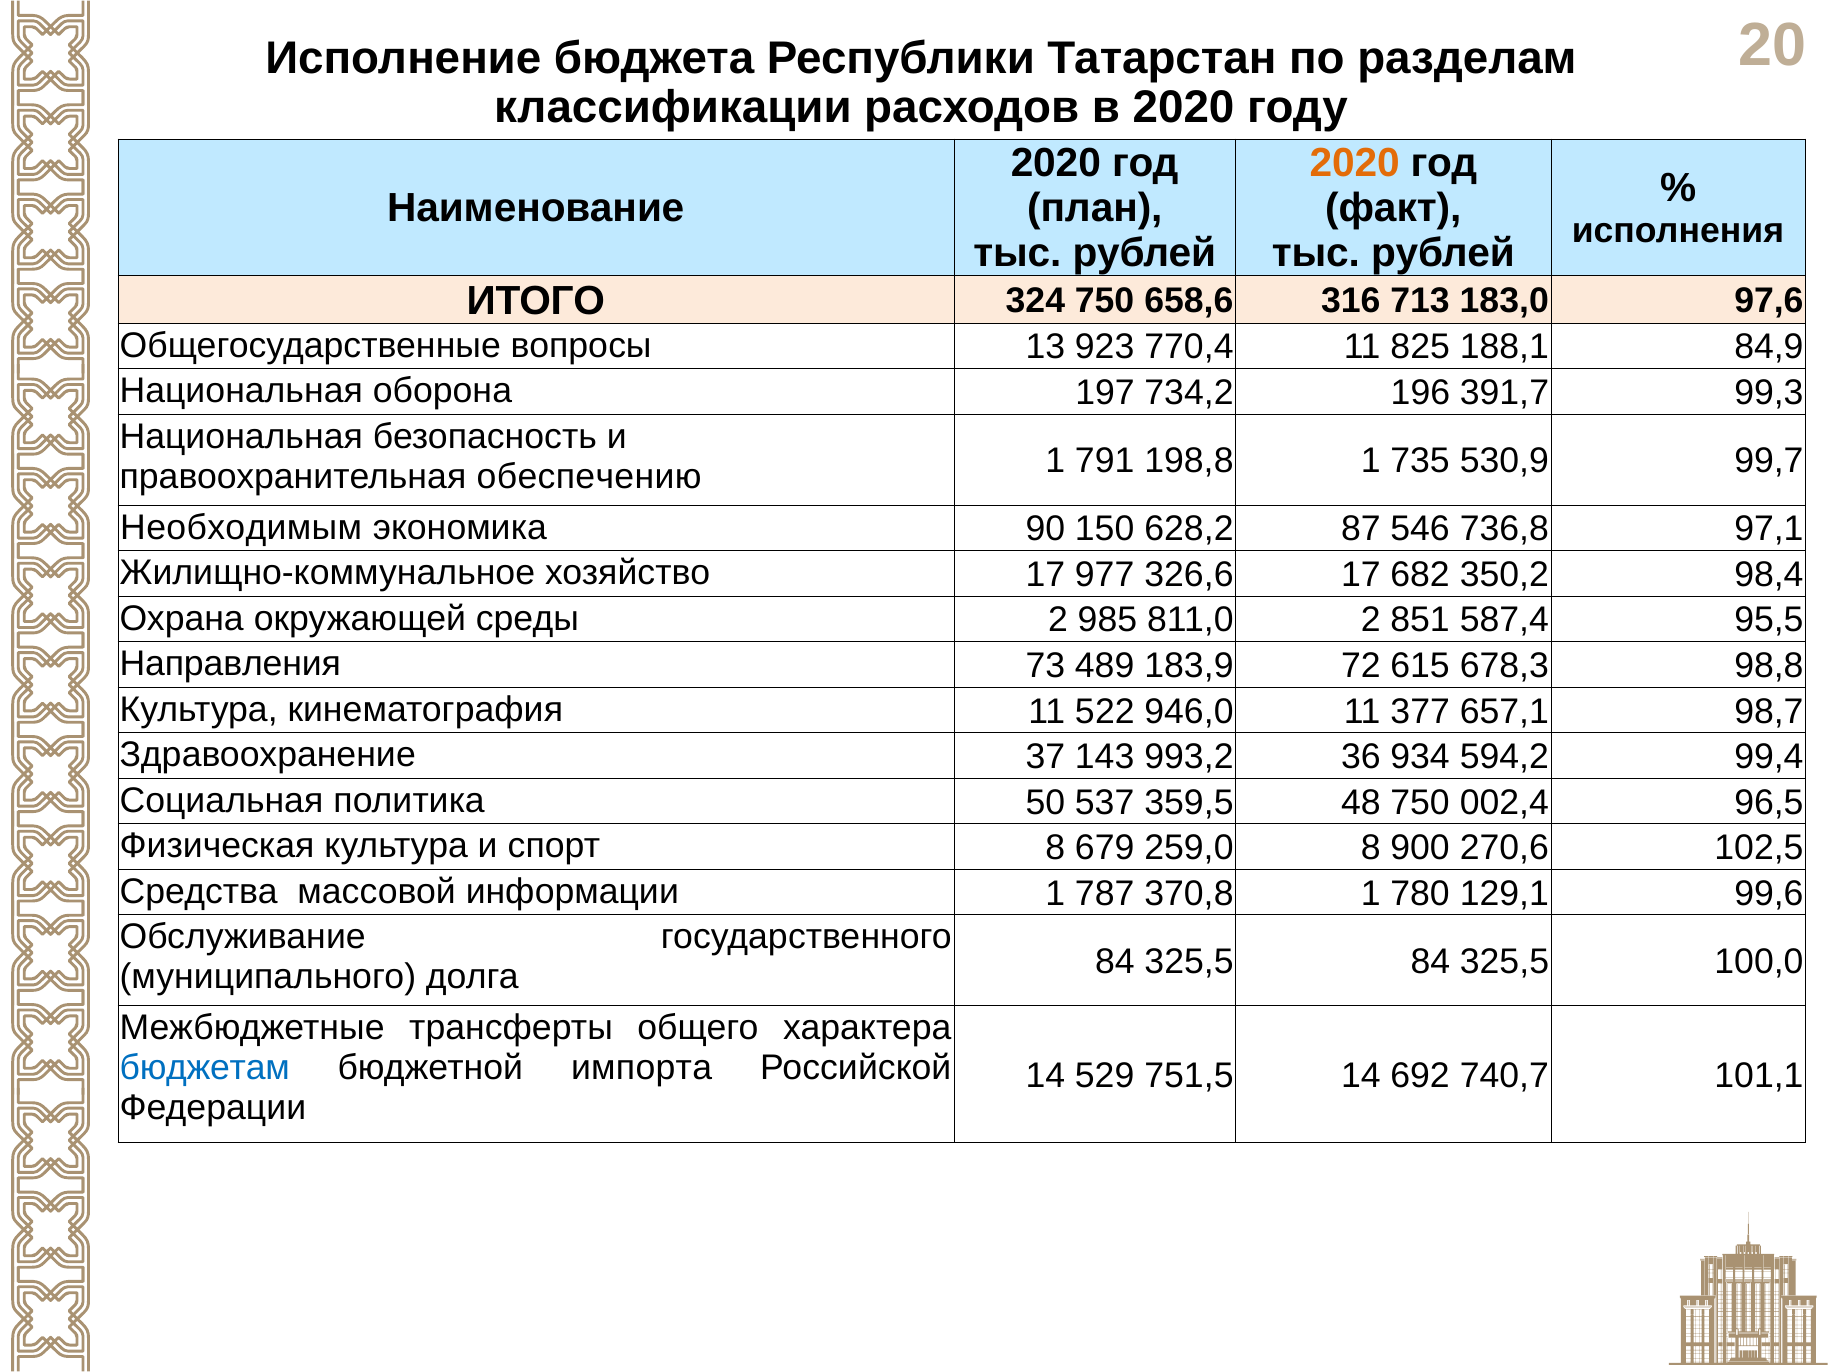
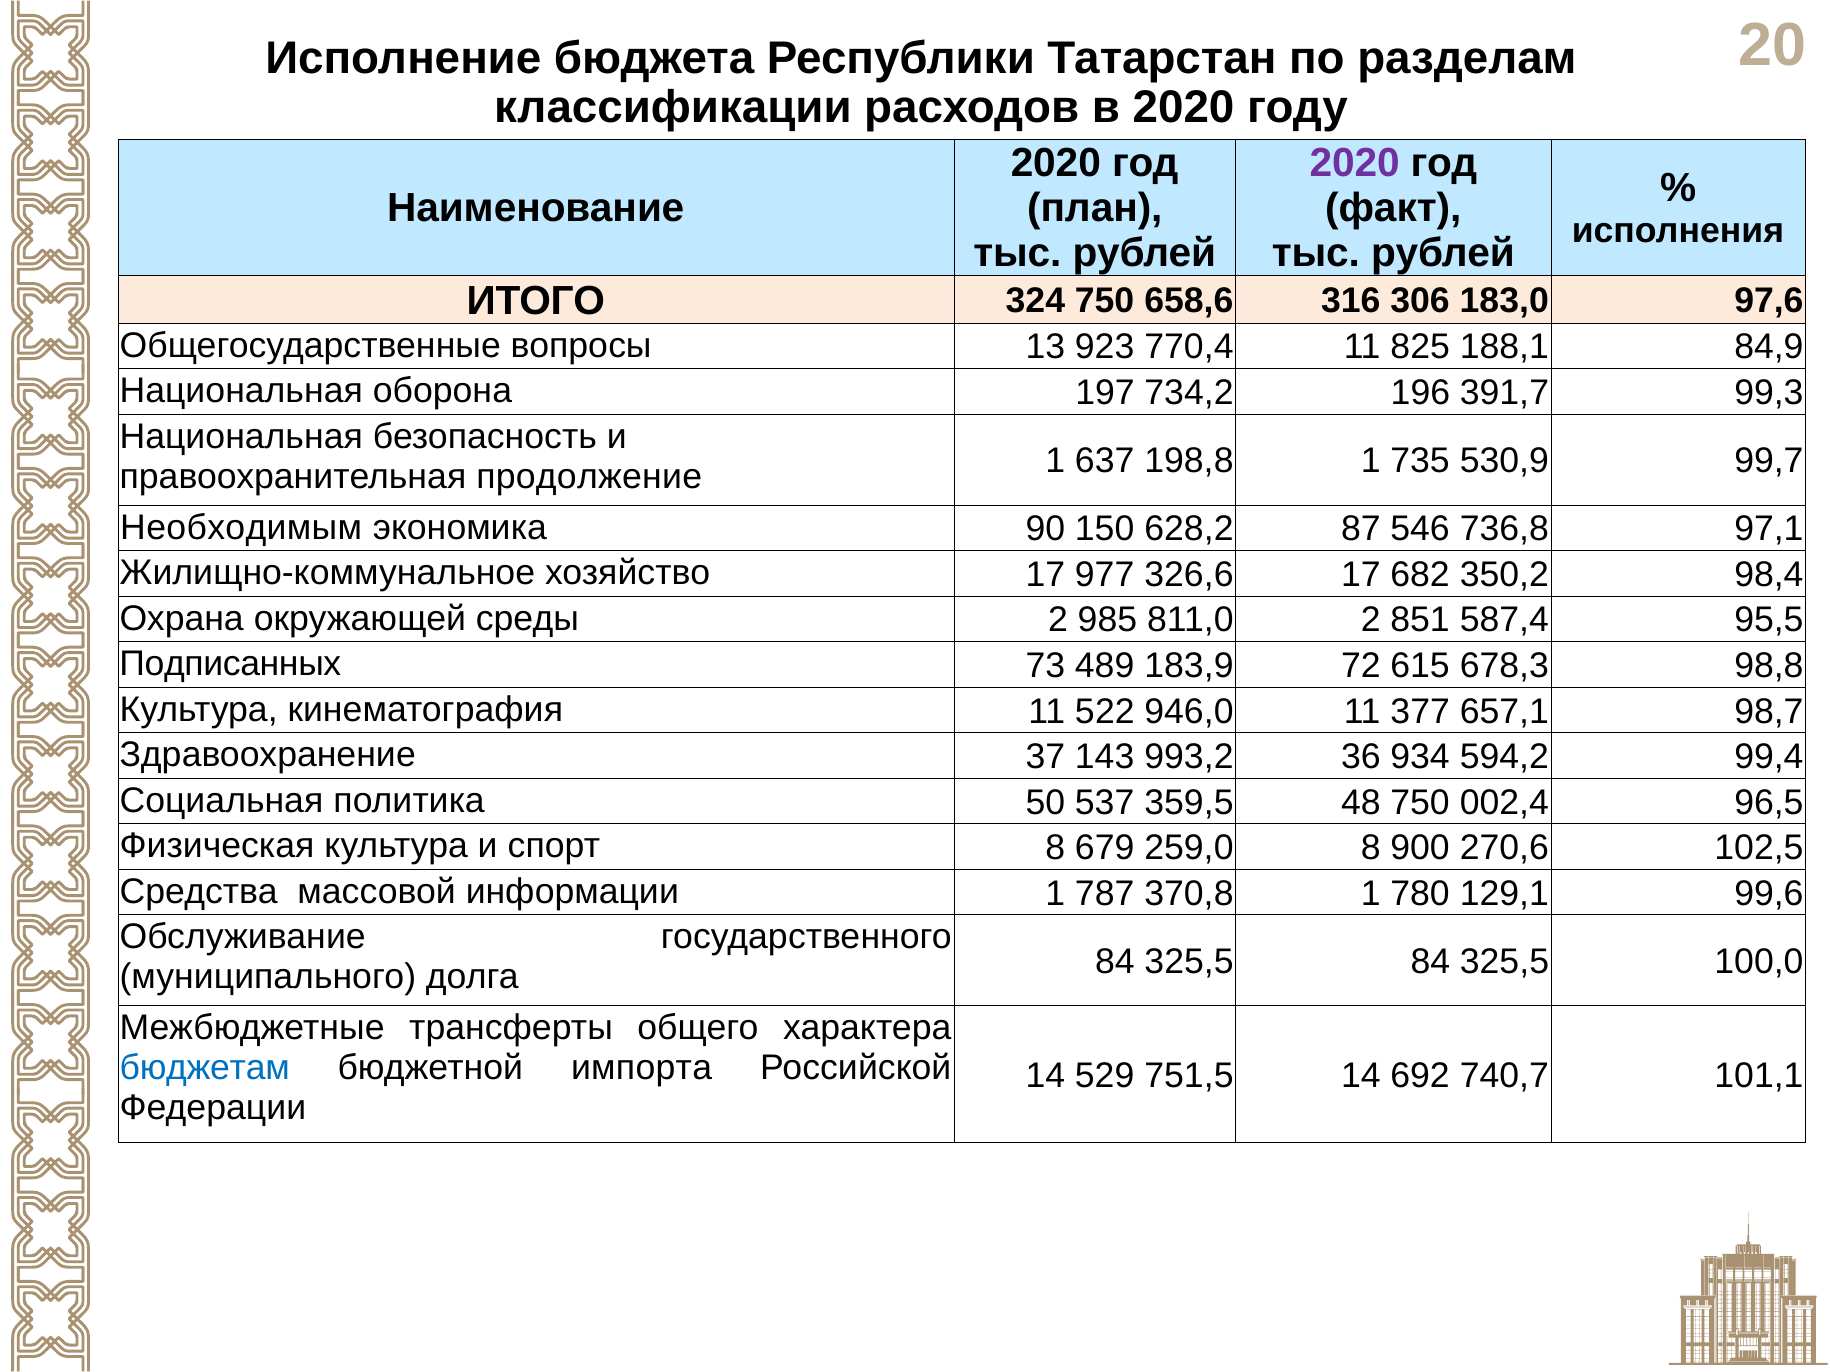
2020 at (1355, 163) colour: orange -> purple
713: 713 -> 306
обеспечению: обеспечению -> продолжение
791: 791 -> 637
Направления: Направления -> Подписанных
